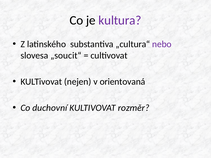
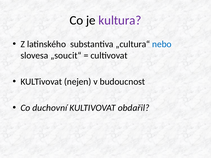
nebo colour: purple -> blue
orientovaná: orientovaná -> budoucnost
rozměr: rozměr -> obdařil
